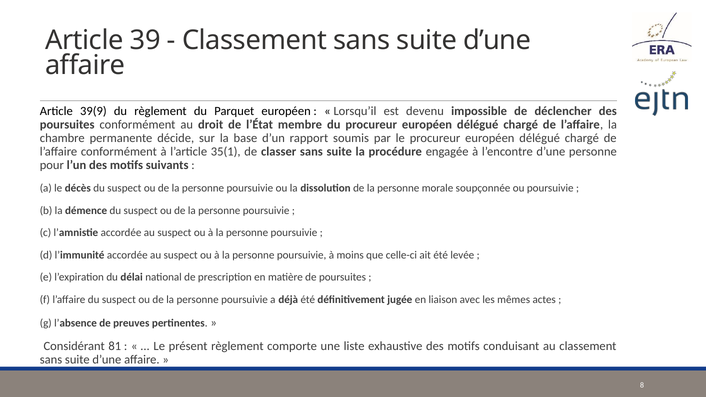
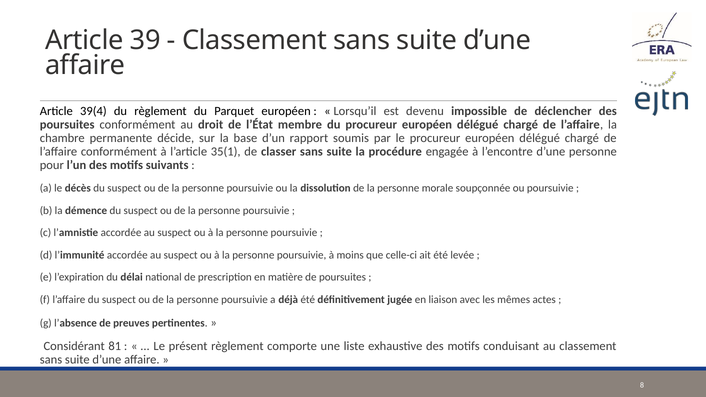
39(9: 39(9 -> 39(4
